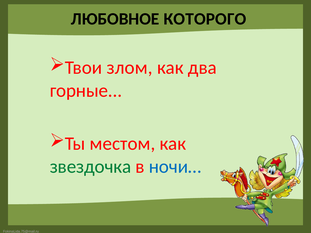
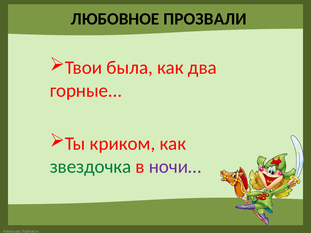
КОТОРОГО: КОТОРОГО -> ПРОЗВАЛИ
злом: злом -> была
местом: местом -> криком
ночи… colour: blue -> purple
